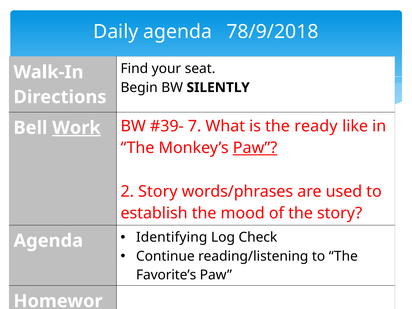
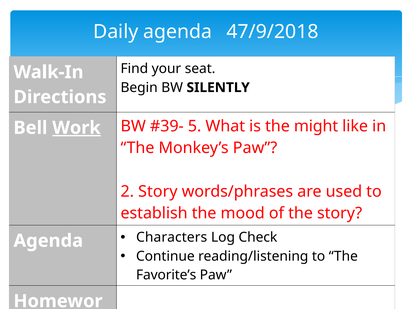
78/9/2018: 78/9/2018 -> 47/9/2018
7: 7 -> 5
ready: ready -> might
Paw at (255, 148) underline: present -> none
Identifying: Identifying -> Characters
